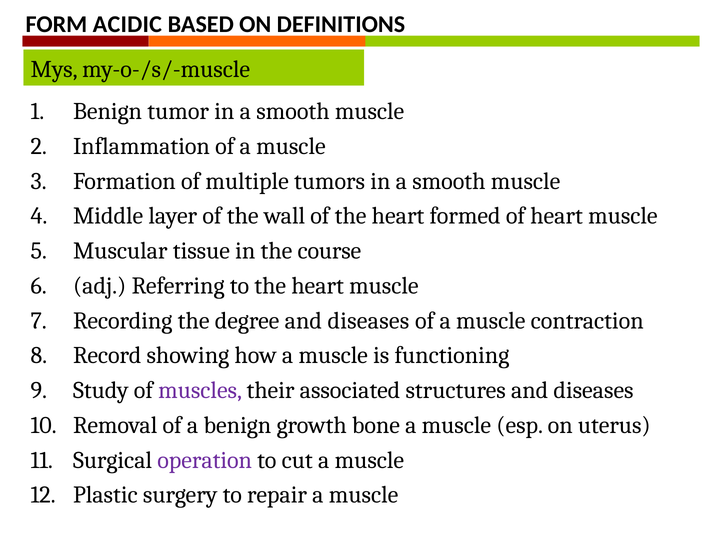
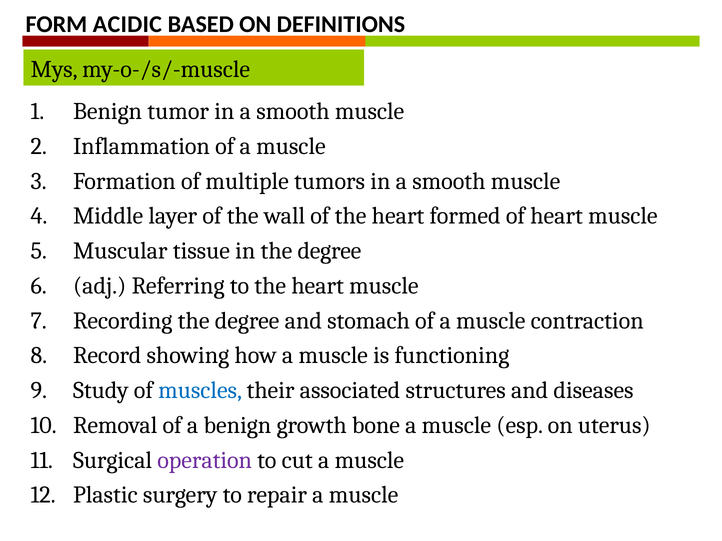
in the course: course -> degree
degree and diseases: diseases -> stomach
muscles colour: purple -> blue
